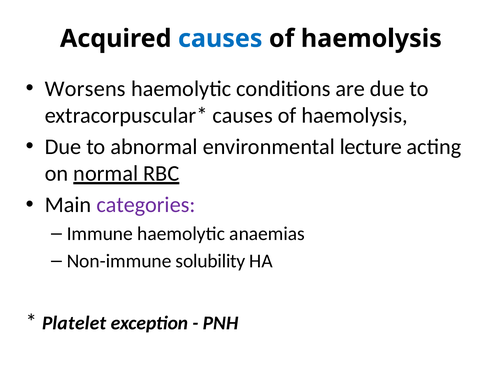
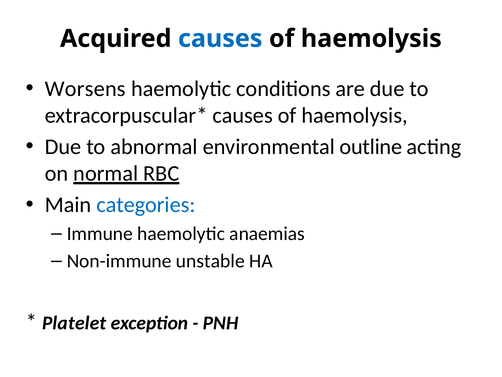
lecture: lecture -> outline
categories colour: purple -> blue
solubility: solubility -> unstable
